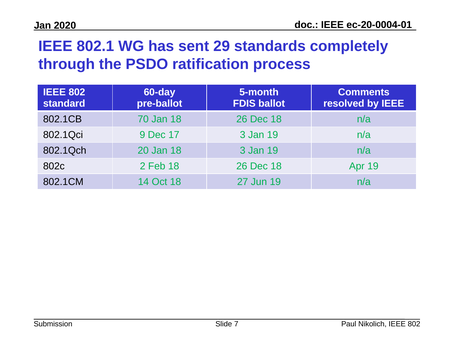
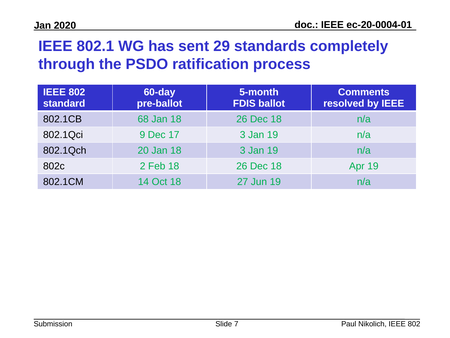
70: 70 -> 68
